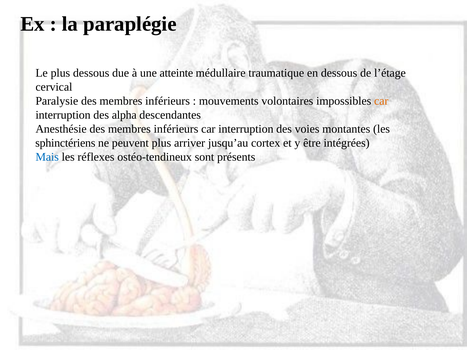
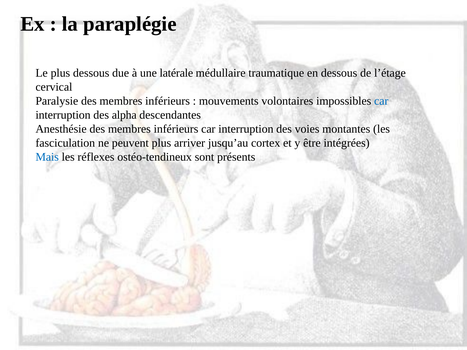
atteinte: atteinte -> latérale
car at (381, 101) colour: orange -> blue
sphinctériens: sphinctériens -> fasciculation
